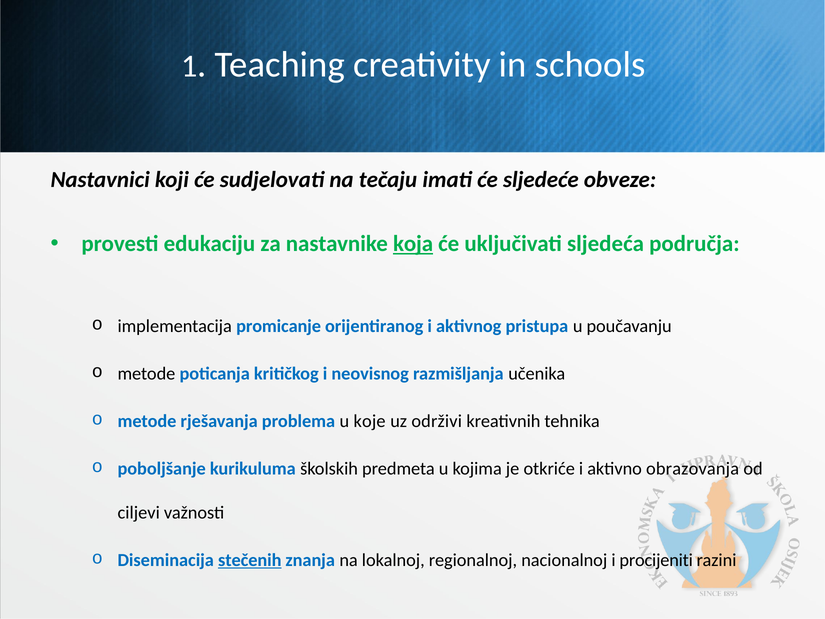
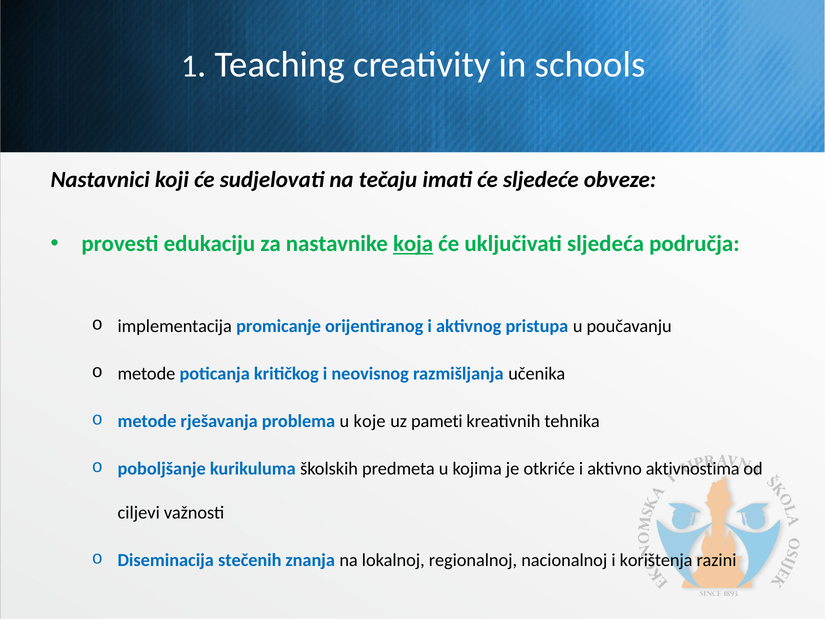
održivi: održivi -> pameti
obrazovanja: obrazovanja -> aktivnostima
stečenih underline: present -> none
procijeniti: procijeniti -> korištenja
